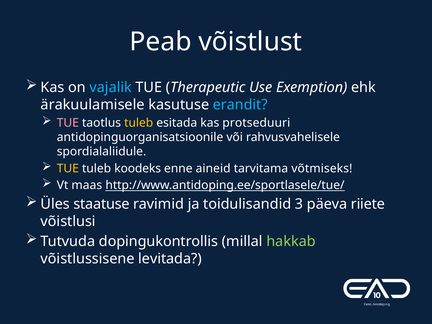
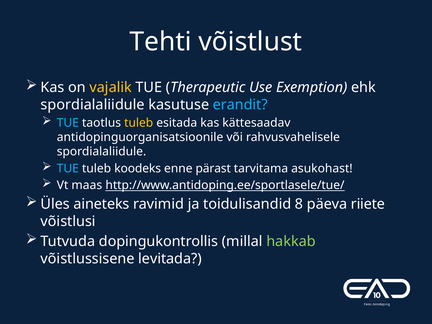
Peab: Peab -> Tehti
vajalik colour: light blue -> yellow
ärakuulamisele at (93, 105): ärakuulamisele -> spordialaliidule
TUE at (68, 123) colour: pink -> light blue
protseduuri: protseduuri -> kättesaadav
TUE at (68, 168) colour: yellow -> light blue
aineid: aineid -> pärast
võtmiseks: võtmiseks -> asukohast
staatuse: staatuse -> aineteks
3: 3 -> 8
